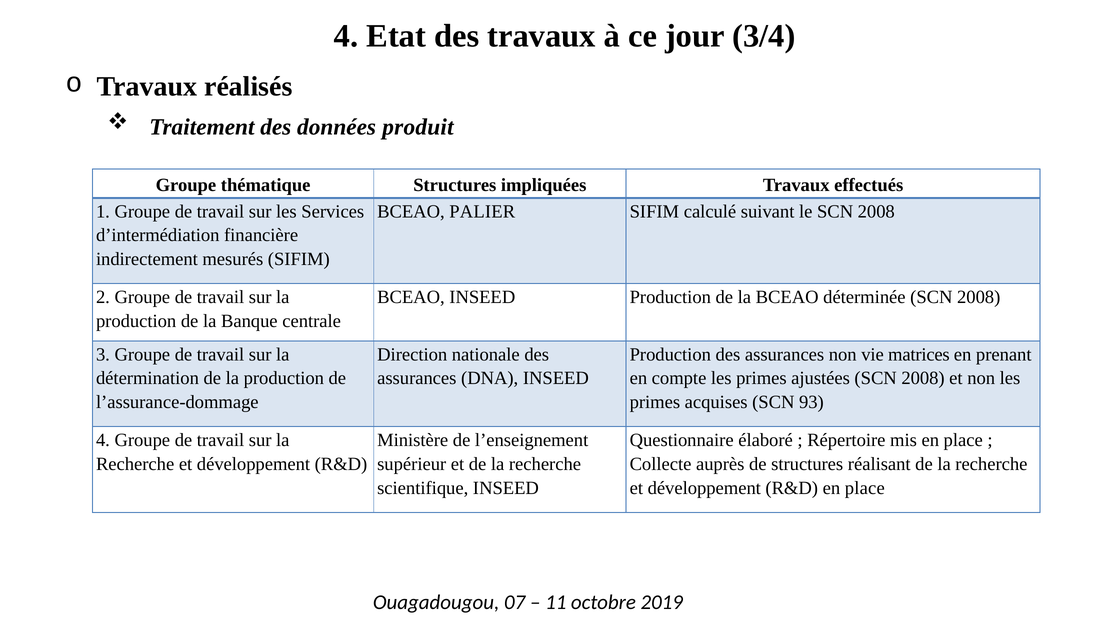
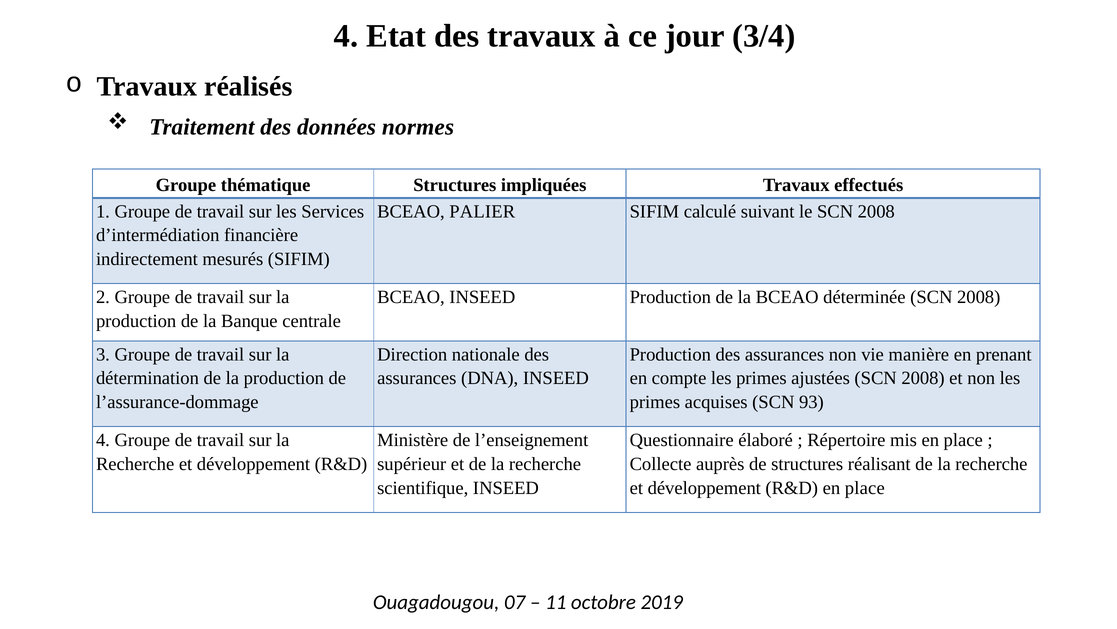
produit: produit -> normes
matrices: matrices -> manière
